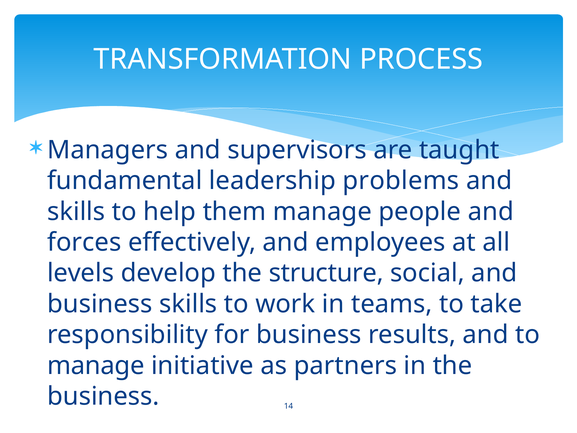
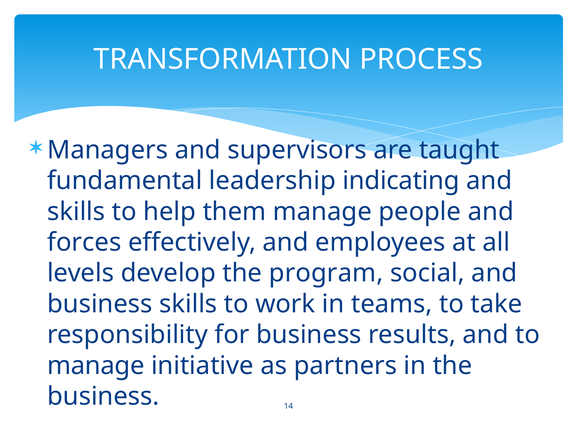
problems: problems -> indicating
structure: structure -> program
